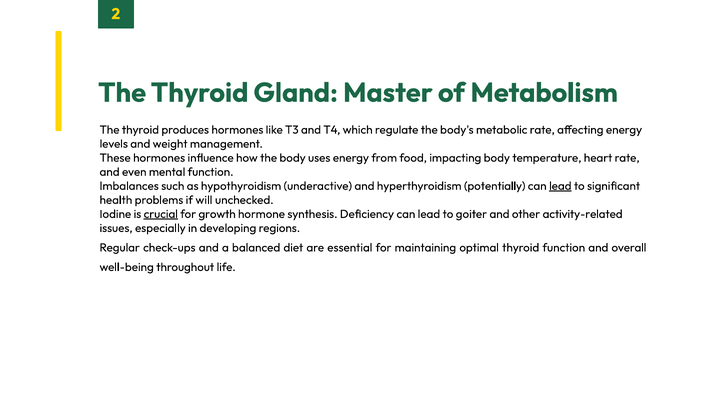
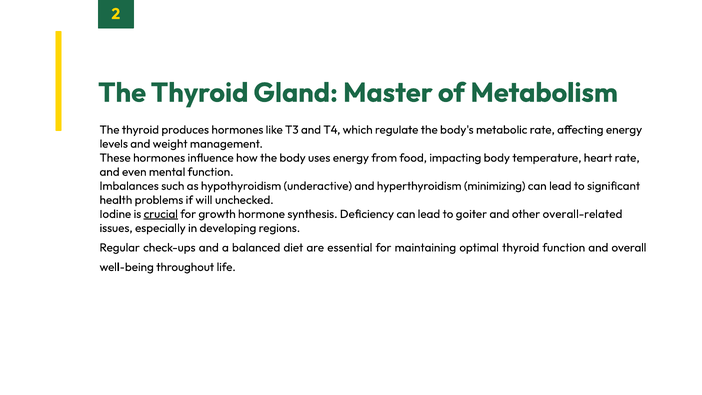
potentially: potentially -> minimizing
lead at (560, 186) underline: present -> none
activity-related: activity-related -> overall-related
